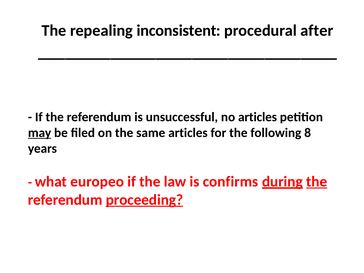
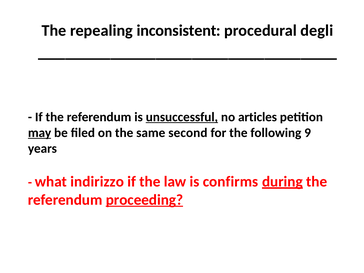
after: after -> degli
unsuccessful underline: none -> present
same articles: articles -> second
8: 8 -> 9
europeo: europeo -> indirizzo
the at (317, 182) underline: present -> none
